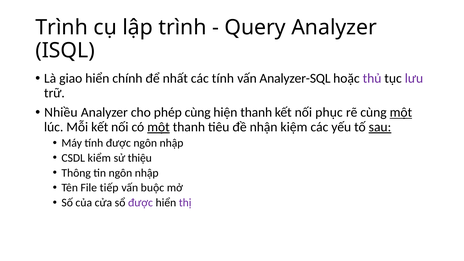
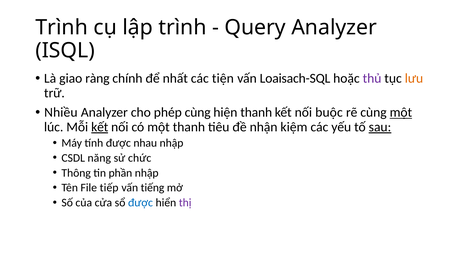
giao hiển: hiển -> ràng
các tính: tính -> tiện
Analyzer-SQL: Analyzer-SQL -> Loaisach-SQL
lưu colour: purple -> orange
phục: phục -> buộc
kết at (100, 127) underline: none -> present
một at (158, 127) underline: present -> none
được ngôn: ngôn -> nhau
kiểm: kiểm -> năng
thiệu: thiệu -> chức
tin ngôn: ngôn -> phần
buộc: buộc -> tiếng
được at (140, 203) colour: purple -> blue
